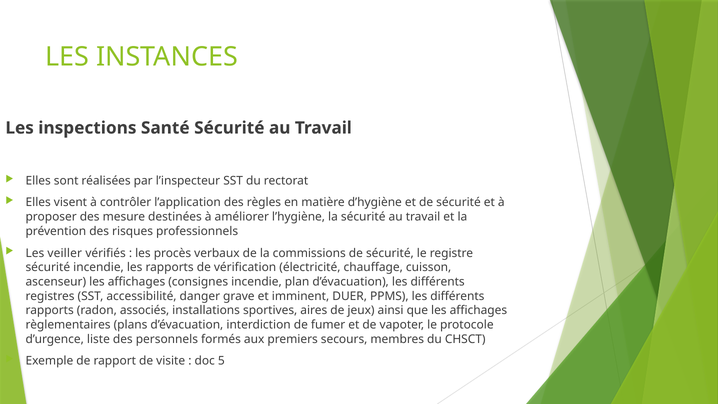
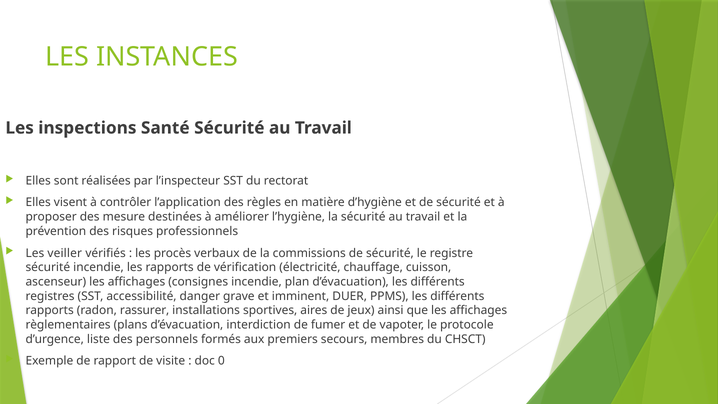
associés: associés -> rassurer
5: 5 -> 0
